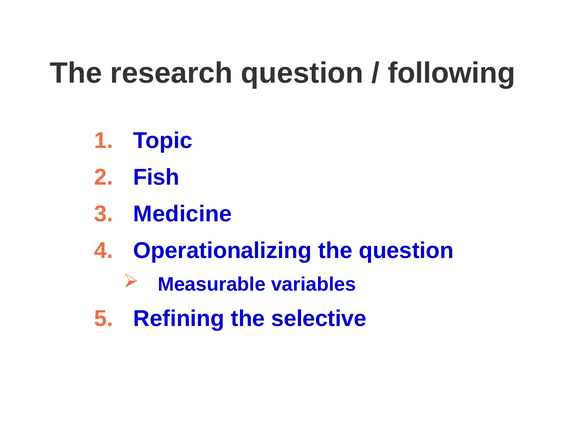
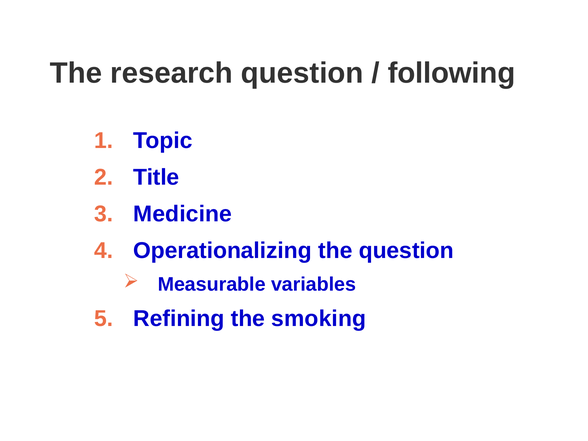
Fish: Fish -> Title
selective: selective -> smoking
